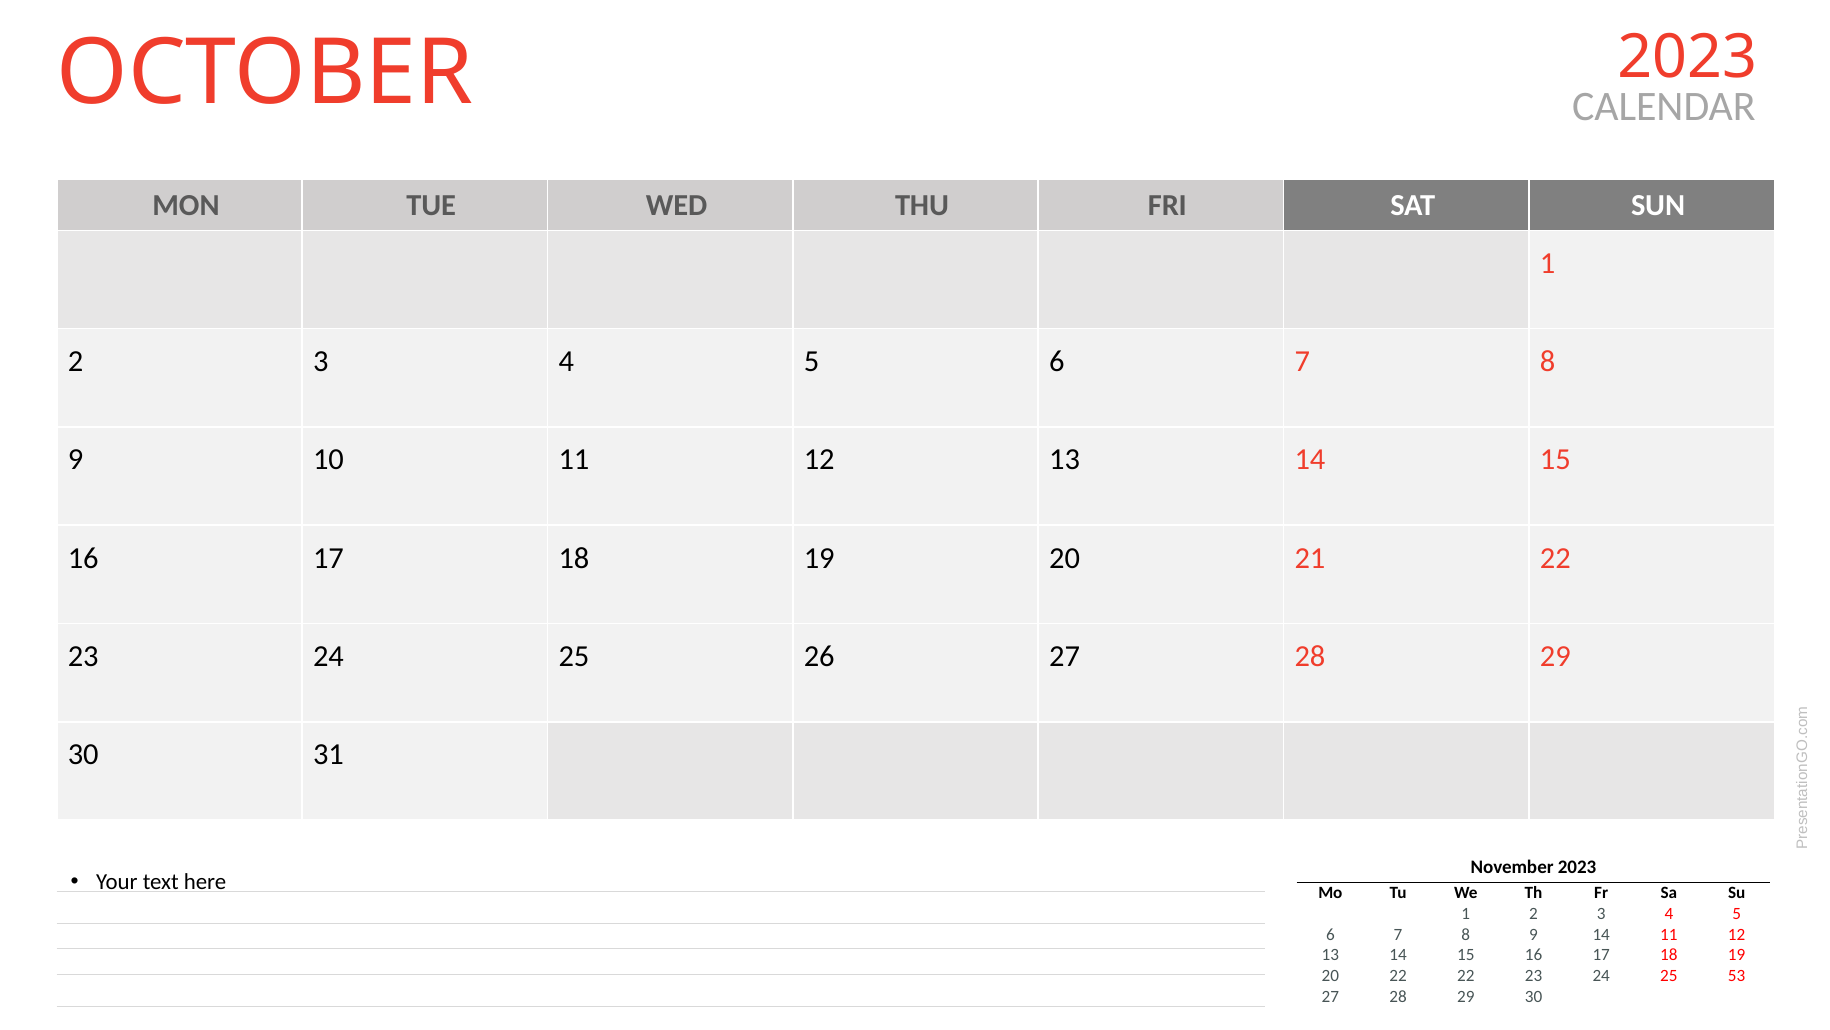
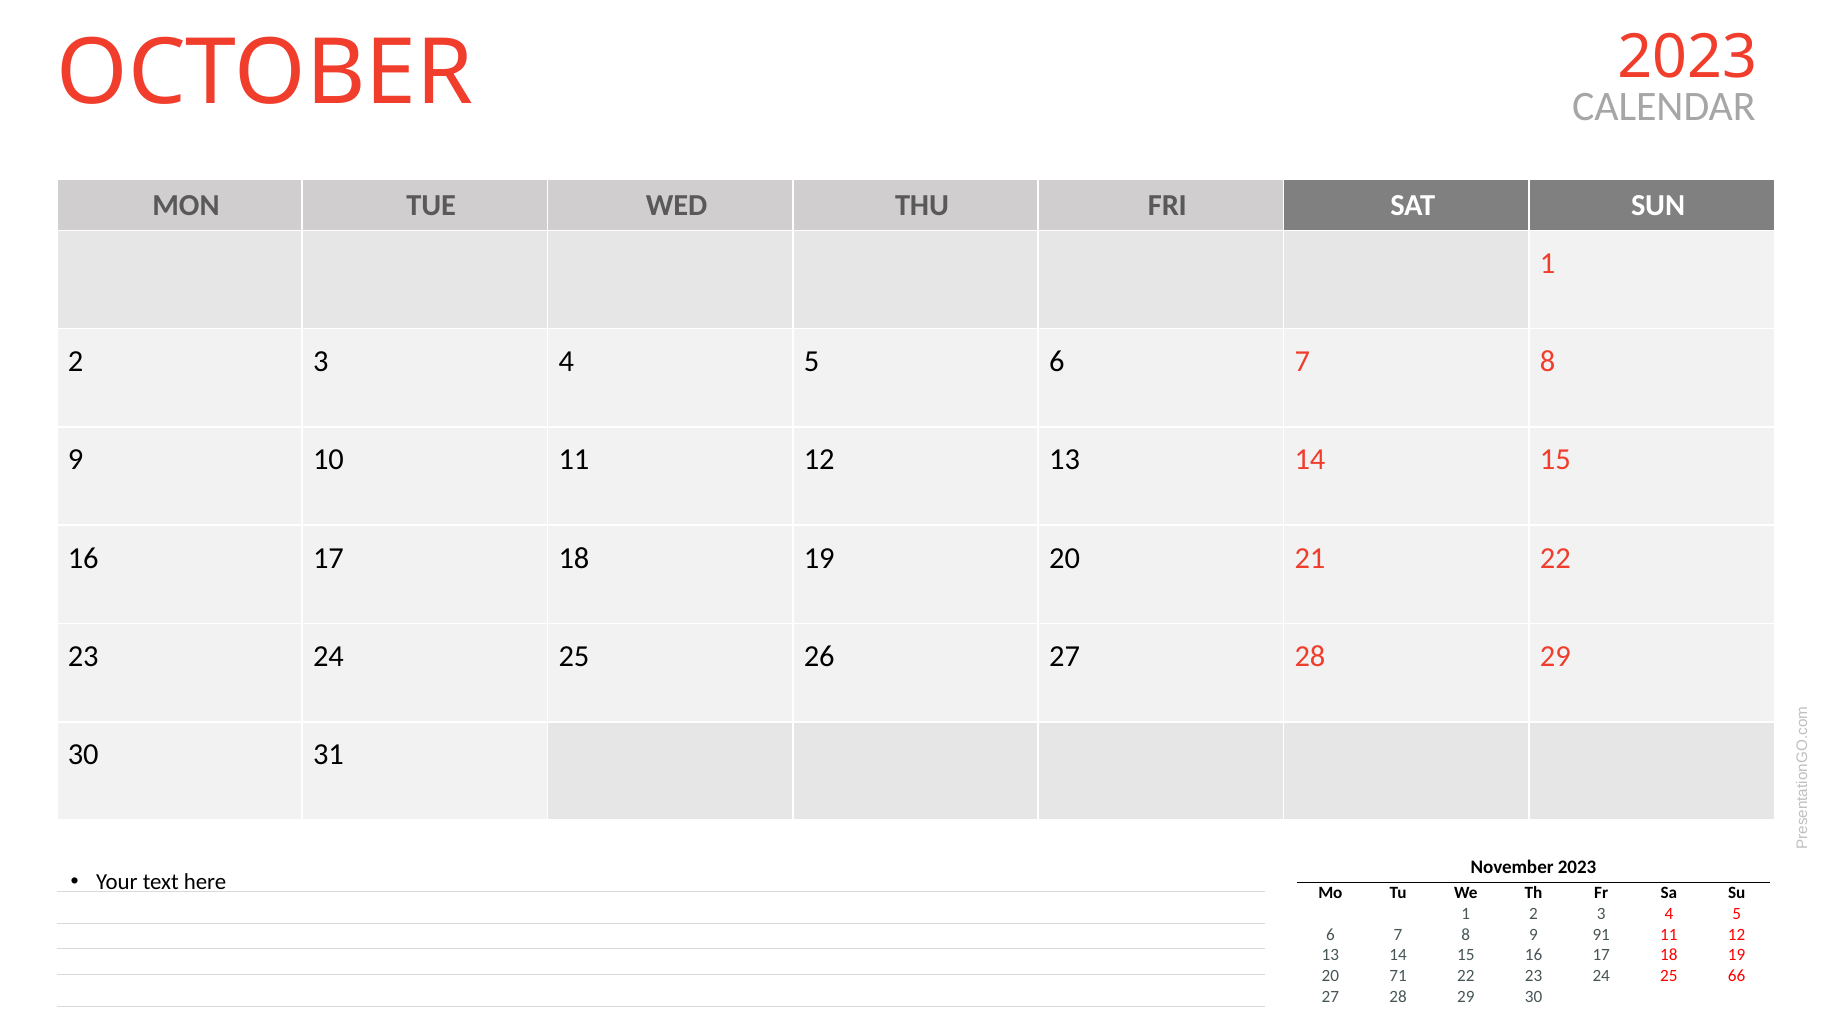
9 14: 14 -> 91
20 22: 22 -> 71
53: 53 -> 66
